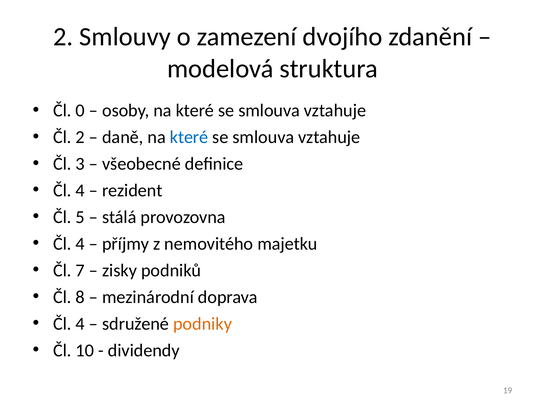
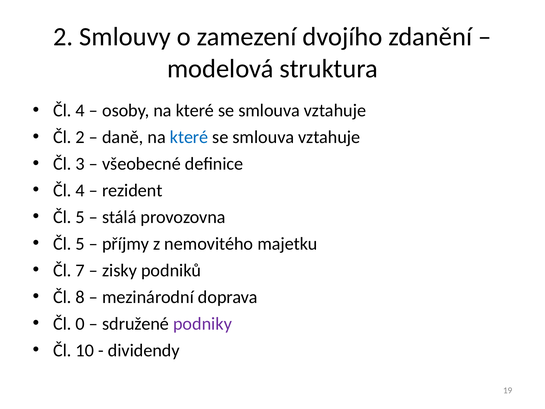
0 at (80, 110): 0 -> 4
4 at (80, 244): 4 -> 5
4 at (80, 323): 4 -> 0
podniky colour: orange -> purple
